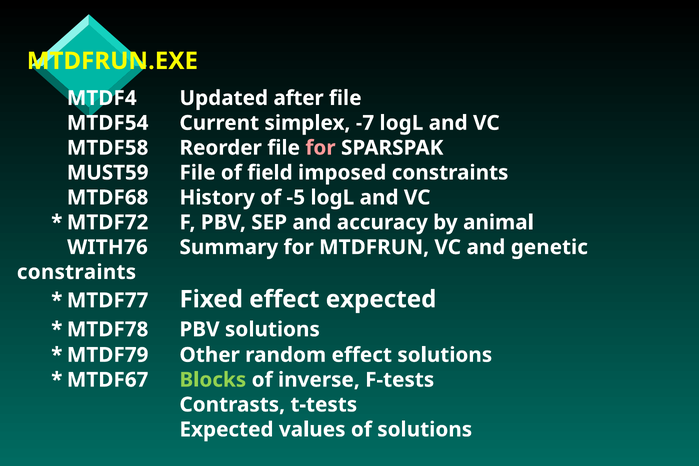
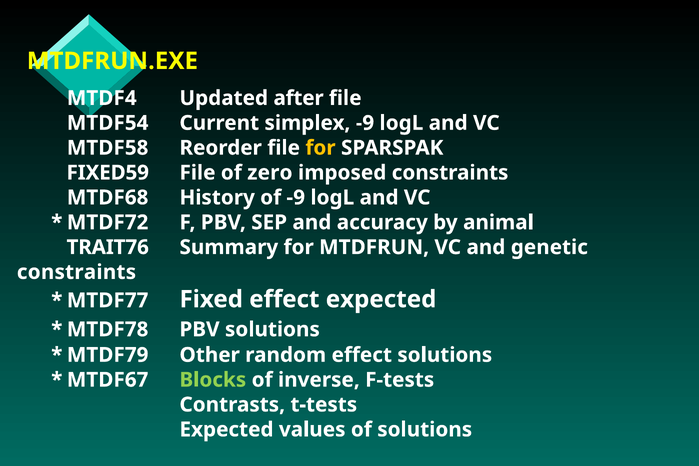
simplex -7: -7 -> -9
for at (320, 148) colour: pink -> yellow
MUST59: MUST59 -> FIXED59
field: field -> zero
of -5: -5 -> -9
WITH76: WITH76 -> TRAIT76
